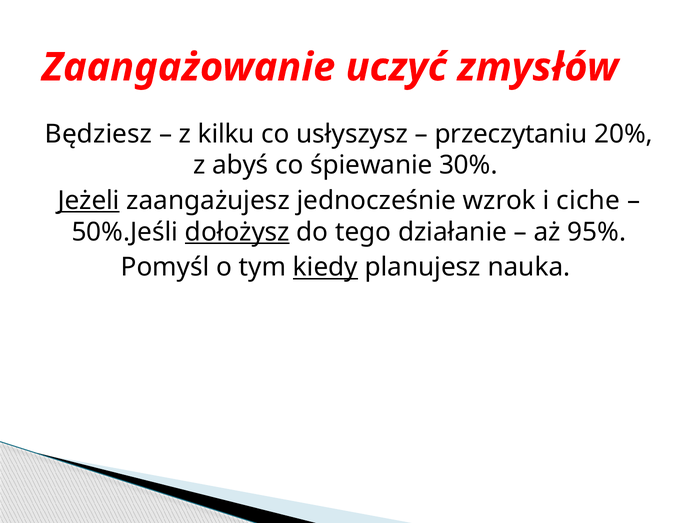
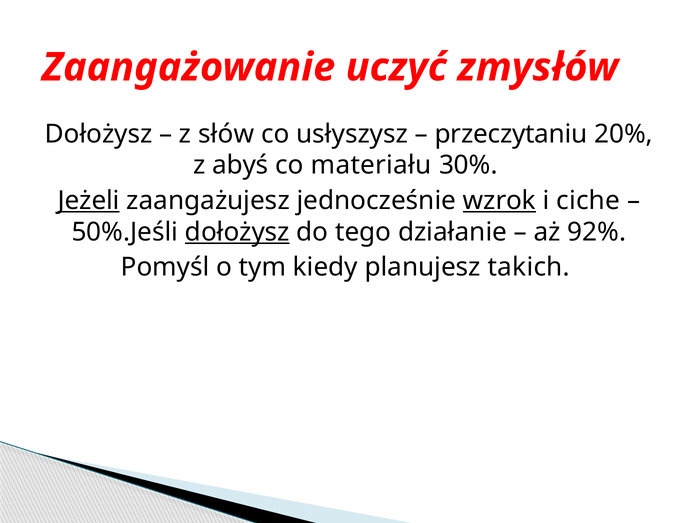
Będziesz at (99, 134): Będziesz -> Dołożysz
kilku: kilku -> słów
śpiewanie: śpiewanie -> materiału
wzrok underline: none -> present
95%: 95% -> 92%
kiedy underline: present -> none
nauka: nauka -> takich
